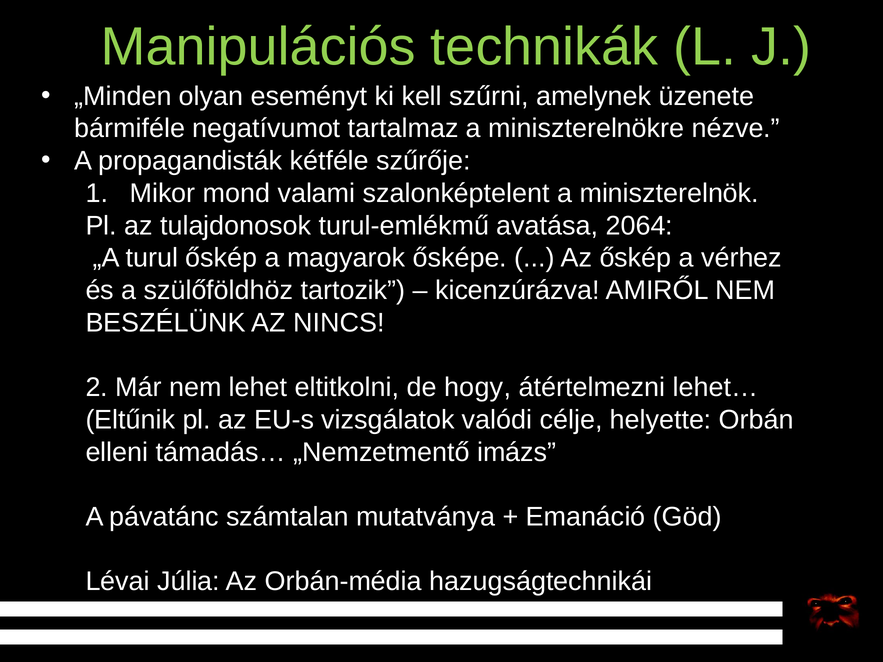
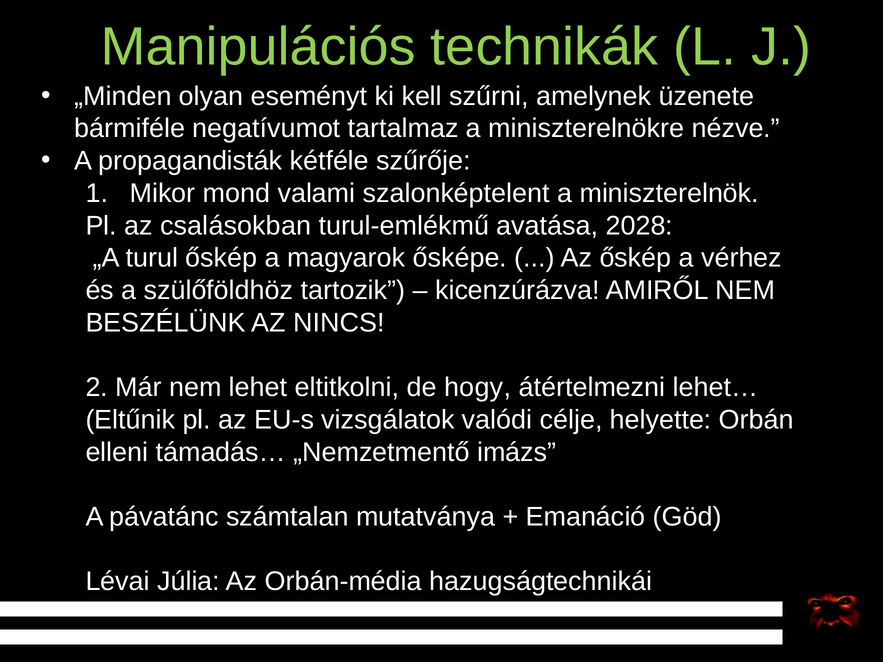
tulajdonosok: tulajdonosok -> csalásokban
2064: 2064 -> 2028
